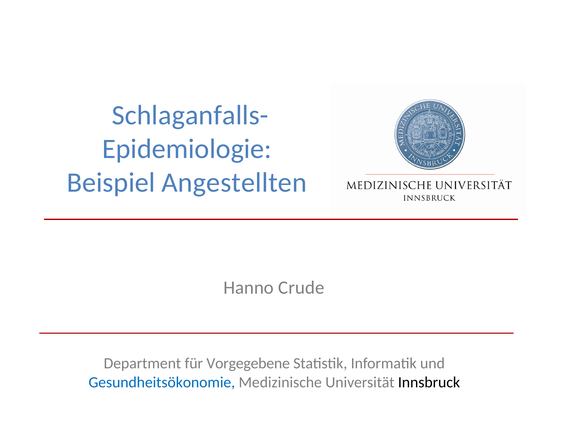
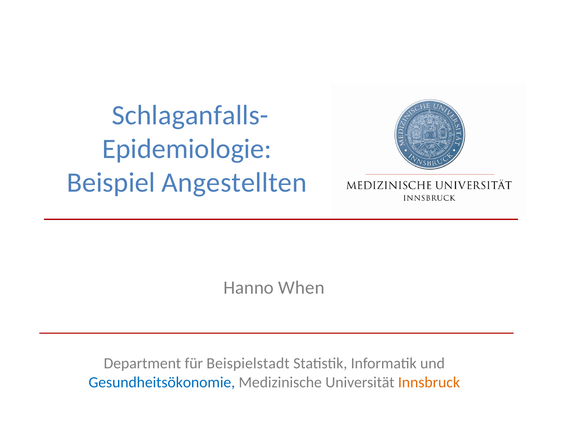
Crude: Crude -> When
Vorgegebene: Vorgegebene -> Beispielstadt
Innsbruck colour: black -> orange
